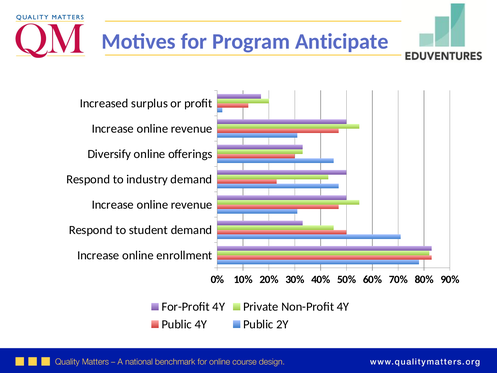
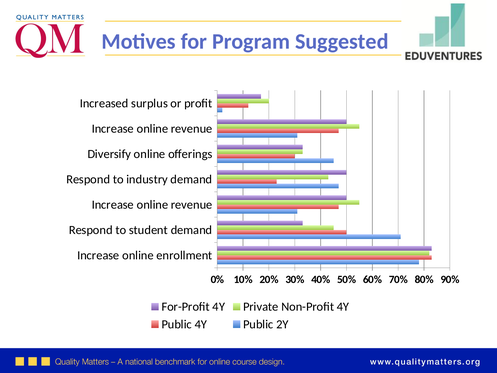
Anticipate: Anticipate -> Suggested
